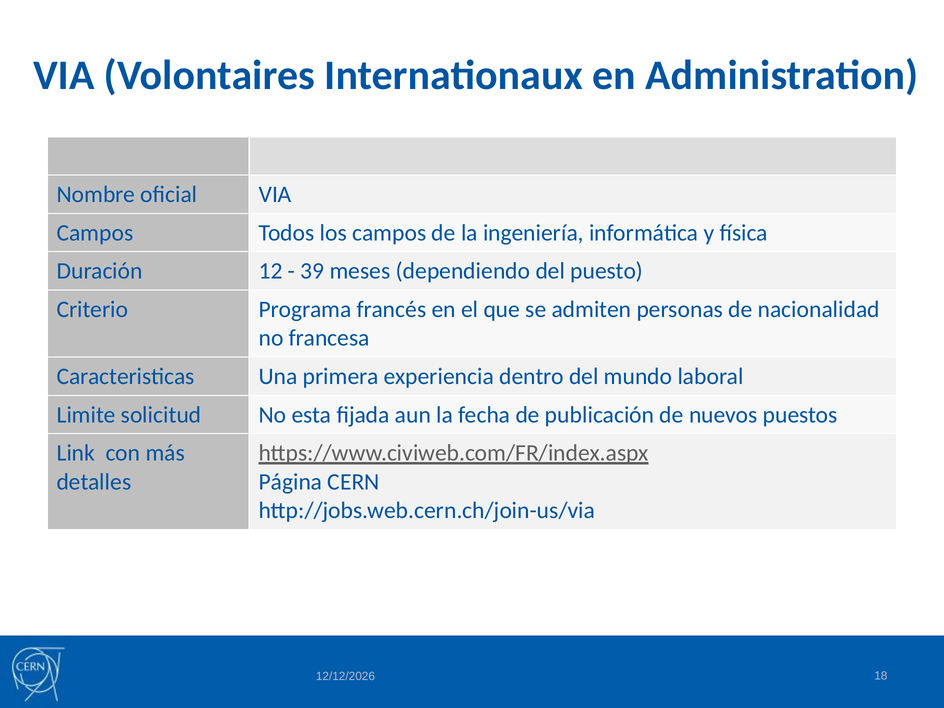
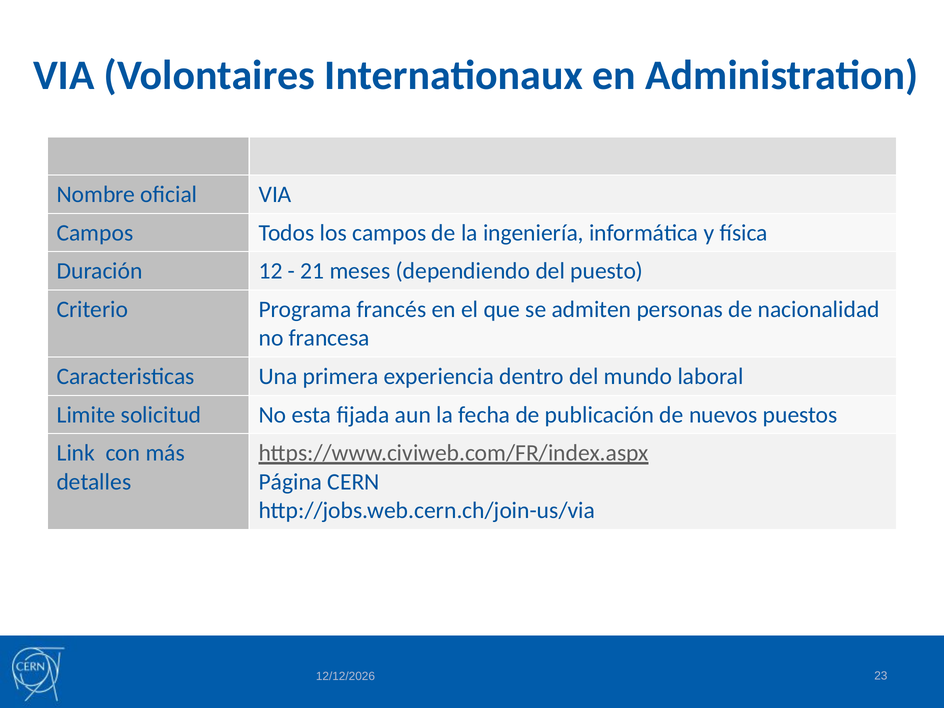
39: 39 -> 21
18: 18 -> 23
